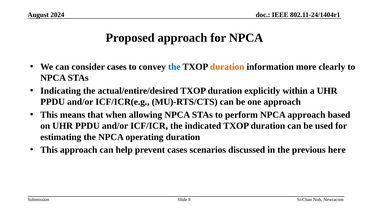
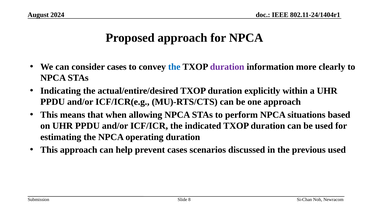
duration at (227, 67) colour: orange -> purple
NPCA approach: approach -> situations
previous here: here -> used
